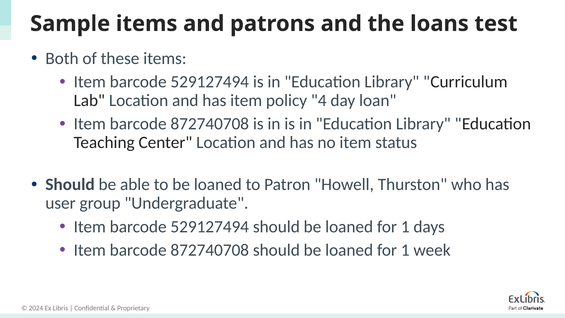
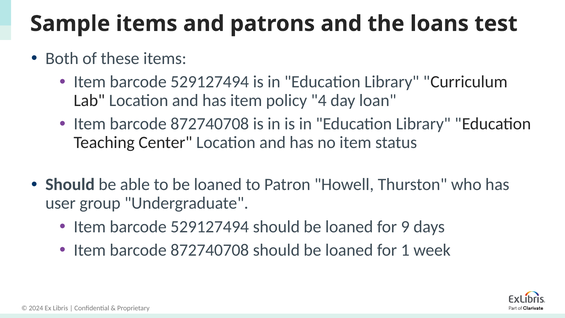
1 at (405, 227): 1 -> 9
